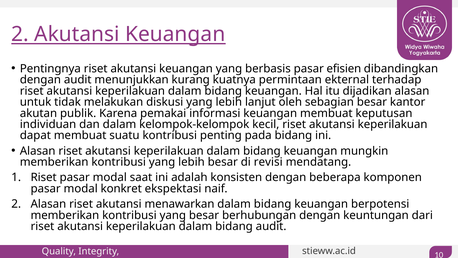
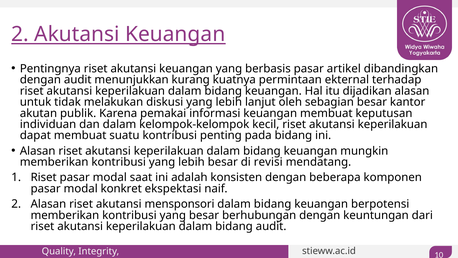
efisien: efisien -> artikel
menawarkan: menawarkan -> mensponsori
